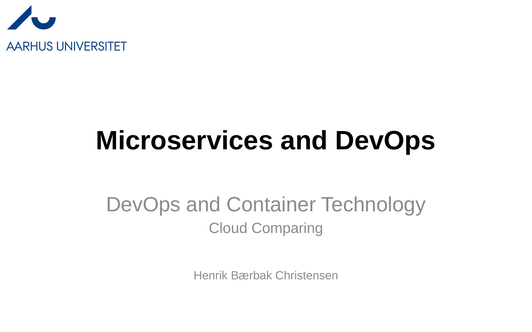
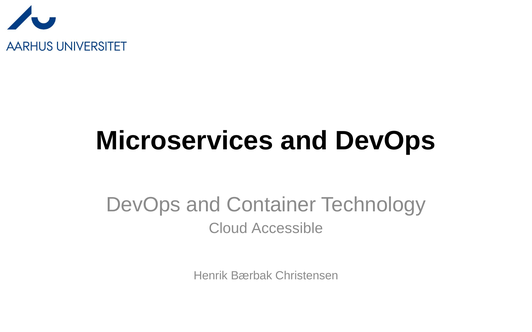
Comparing: Comparing -> Accessible
